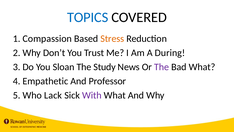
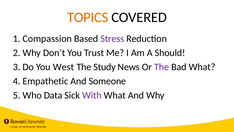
TOPICS colour: blue -> orange
Stress colour: orange -> purple
During: During -> Should
Sloan: Sloan -> West
Professor: Professor -> Someone
Lack: Lack -> Data
